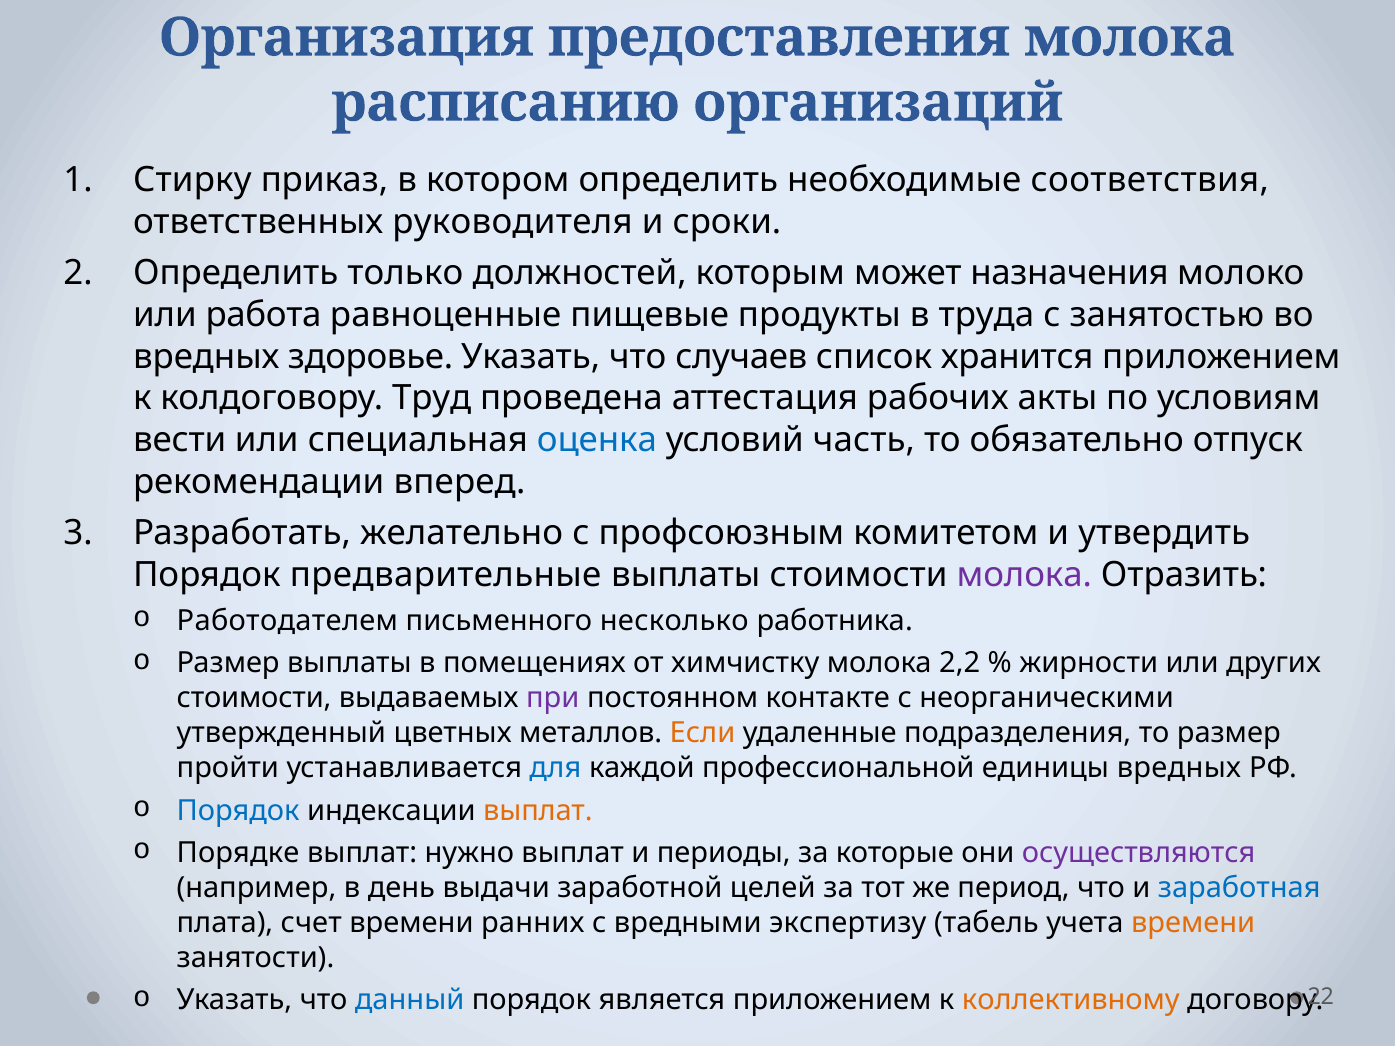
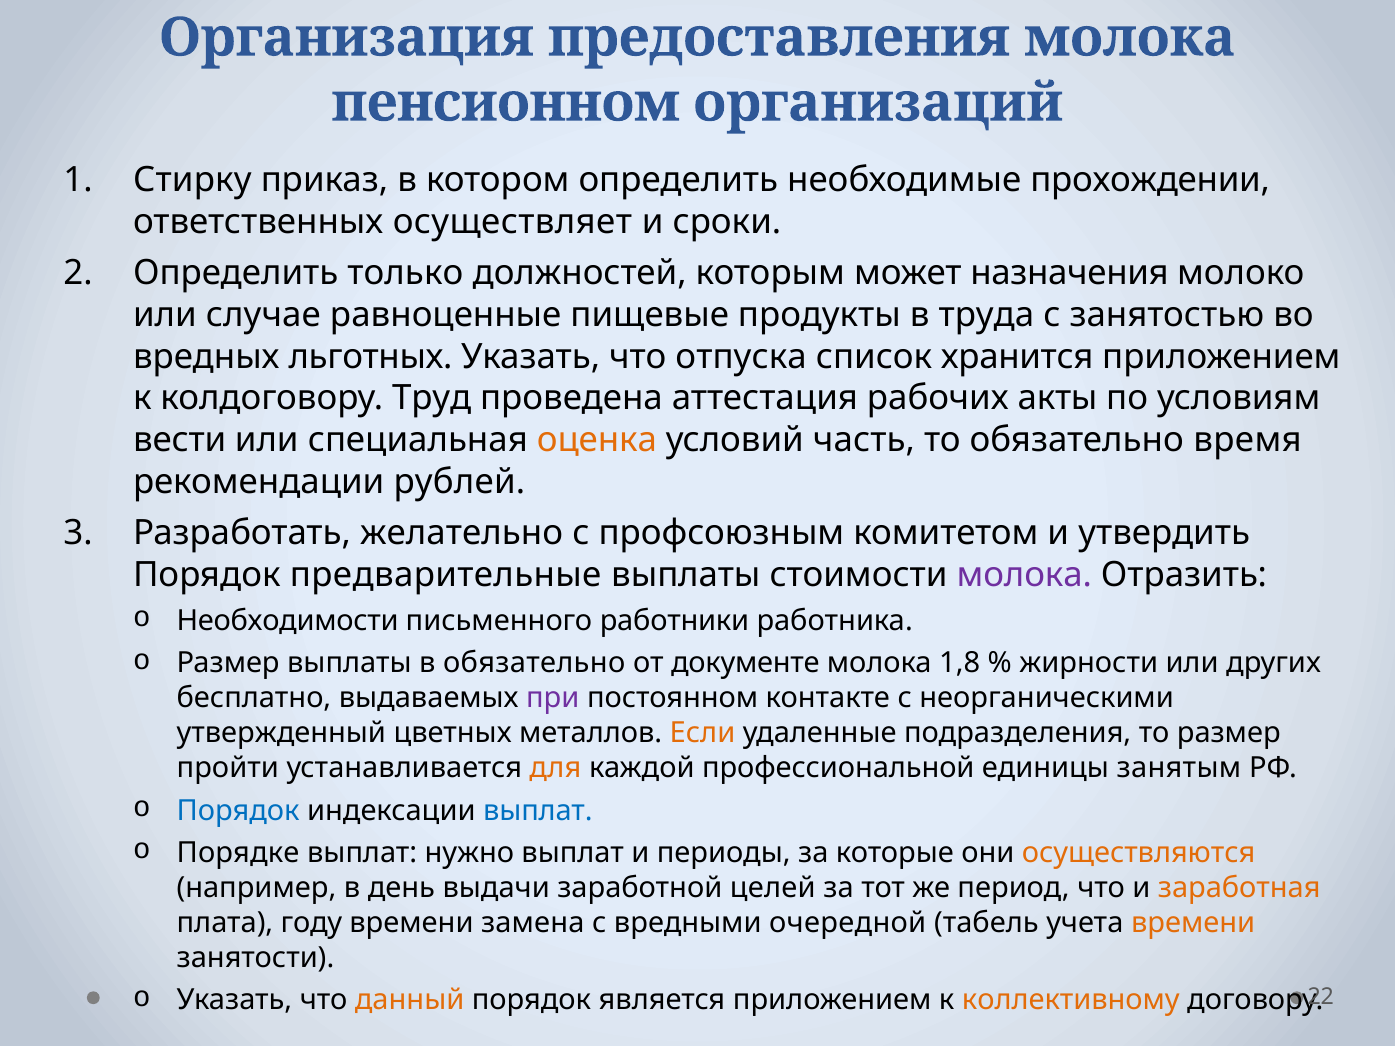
расписанию: расписанию -> пенсионном
соответствия: соответствия -> прохождении
руководителя: руководителя -> осуществляет
работа: работа -> случае
здоровье: здоровье -> льготных
случаев: случаев -> отпуска
оценка colour: blue -> orange
отпуск: отпуск -> время
вперед: вперед -> рублей
Работодателем: Работодателем -> Необходимости
несколько: несколько -> работники
в помещениях: помещениях -> обязательно
химчистку: химчистку -> документе
2,2: 2,2 -> 1,8
стоимости at (254, 698): стоимости -> бесплатно
для colour: blue -> orange
единицы вредных: вредных -> занятым
выплат at (538, 811) colour: orange -> blue
осуществляются colour: purple -> orange
заработная colour: blue -> orange
счет: счет -> году
ранних: ранних -> замена
экспертизу: экспертизу -> очередной
данный colour: blue -> orange
